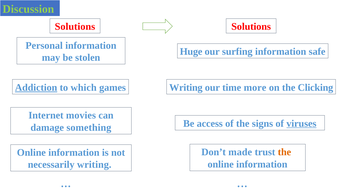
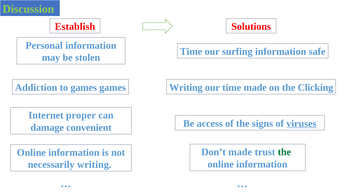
Solutions at (75, 27): Solutions -> Establish
Huge at (191, 51): Huge -> Time
Addiction underline: present -> none
to which: which -> games
time more: more -> made
movies: movies -> proper
something: something -> convenient
the at (284, 152) colour: orange -> green
